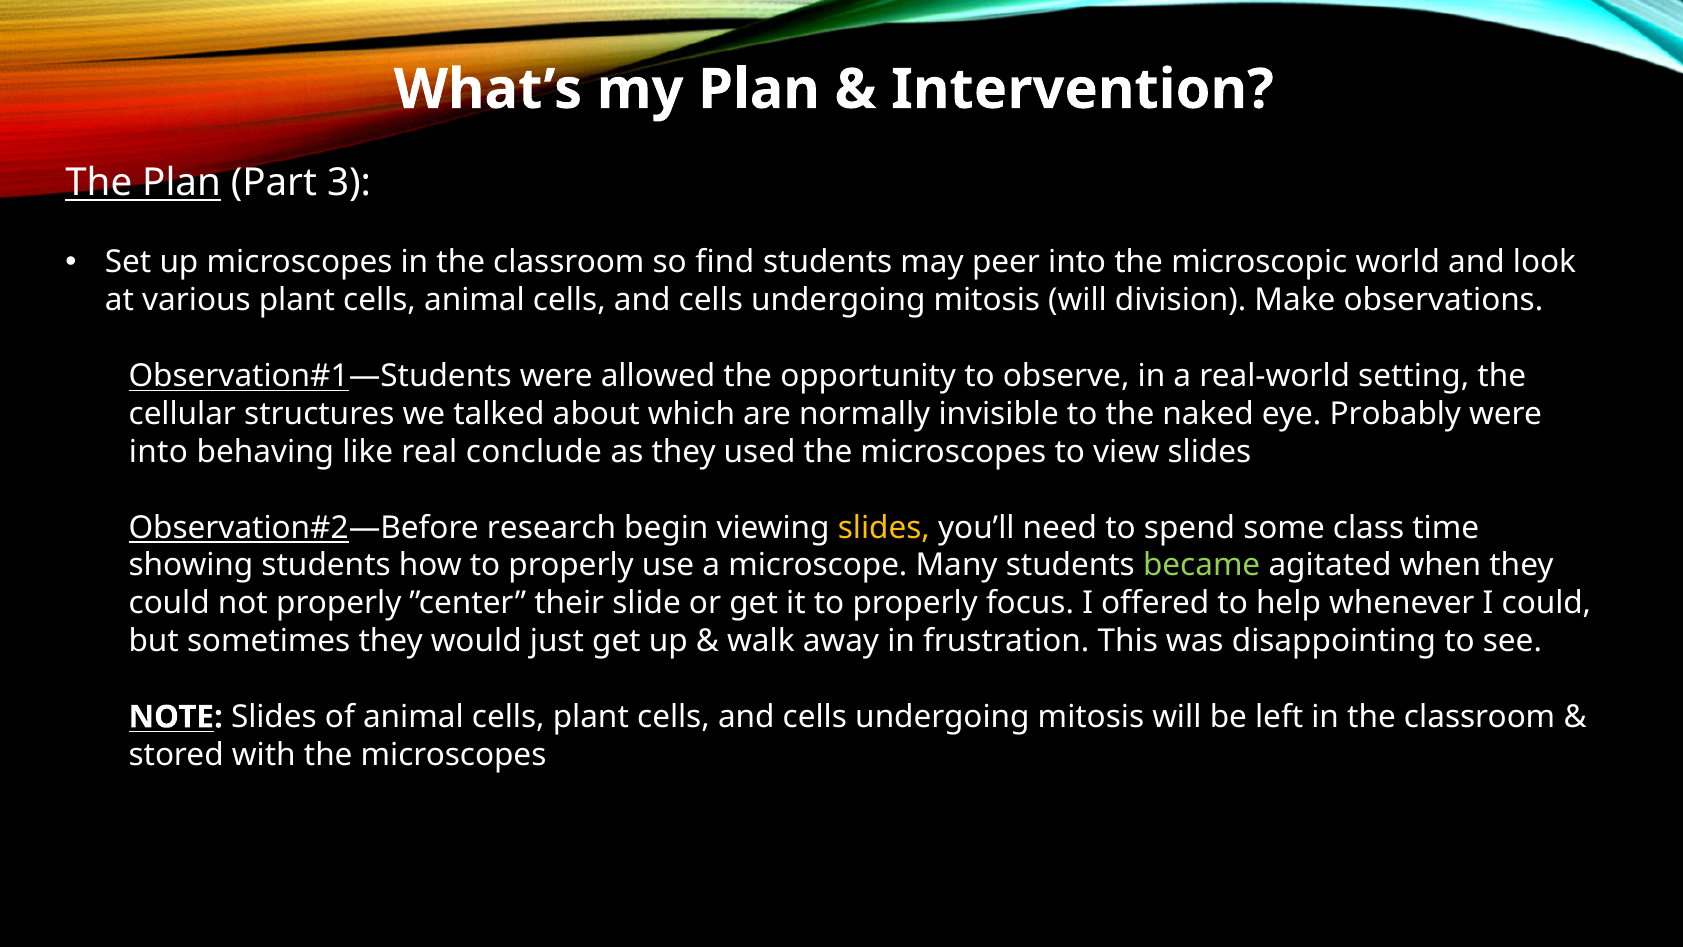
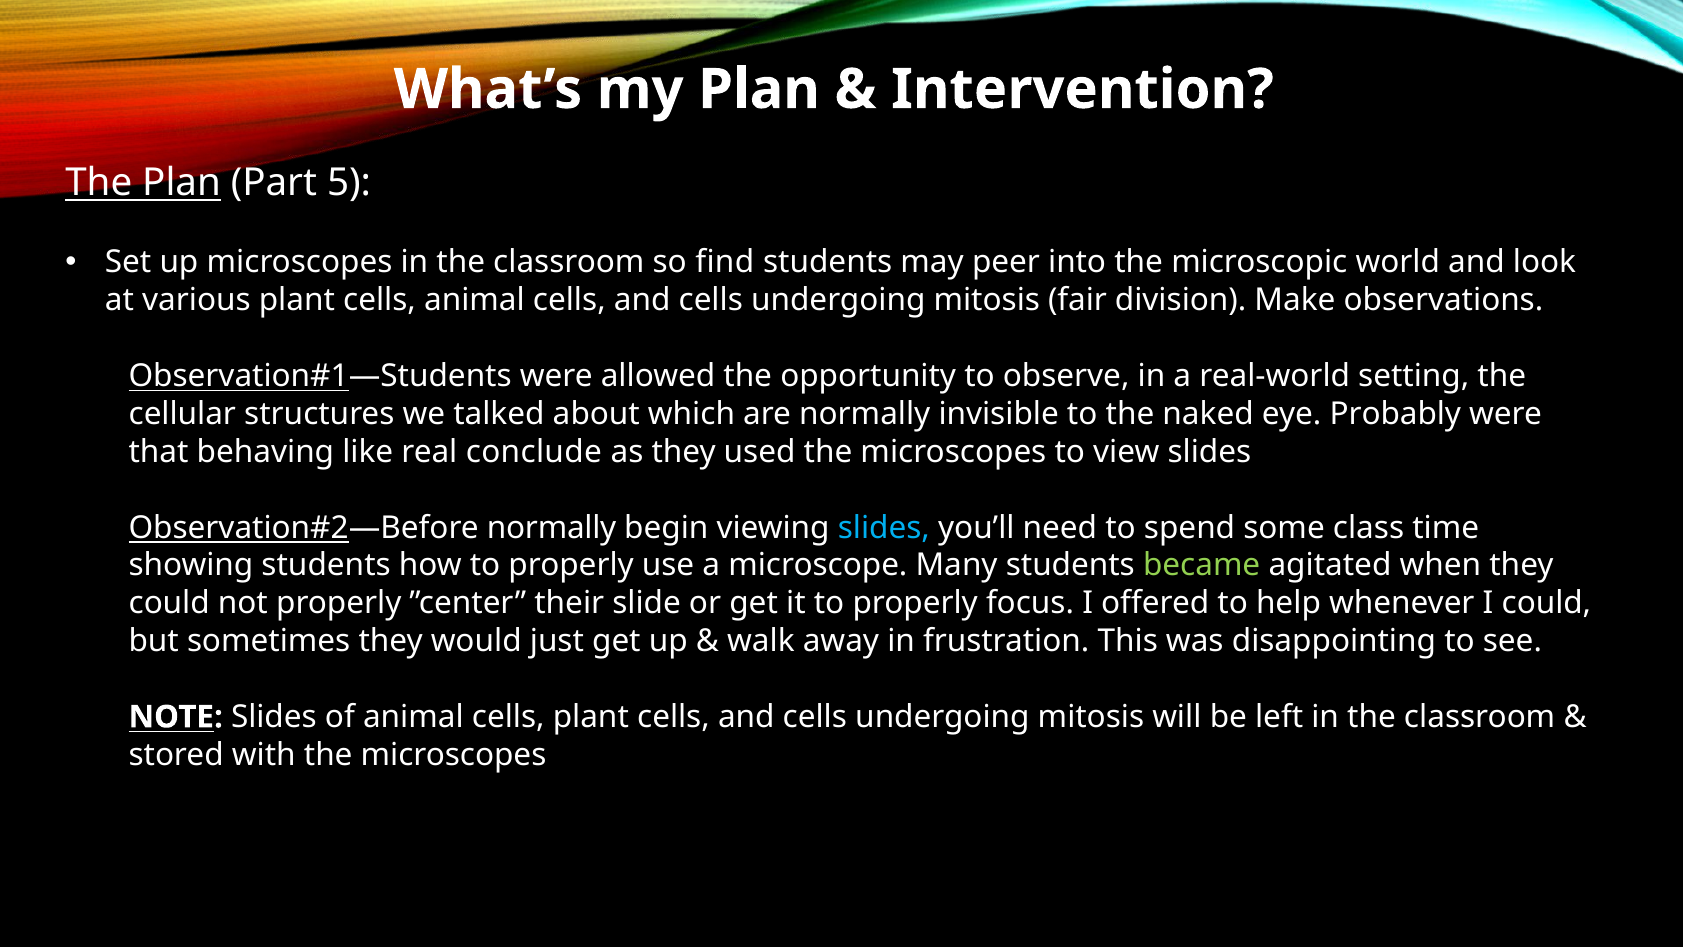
3: 3 -> 5
will at (1077, 300): will -> fair
into at (158, 452): into -> that
research at (551, 527): research -> normally
slides at (884, 527) colour: yellow -> light blue
